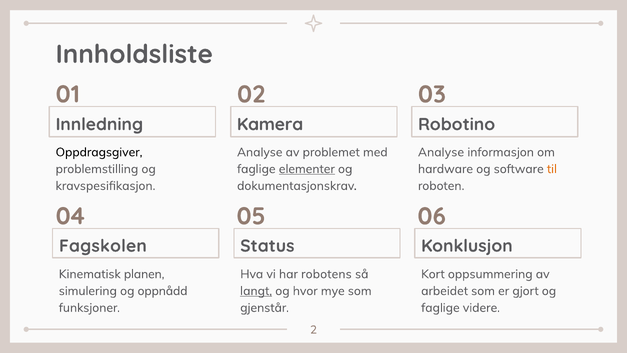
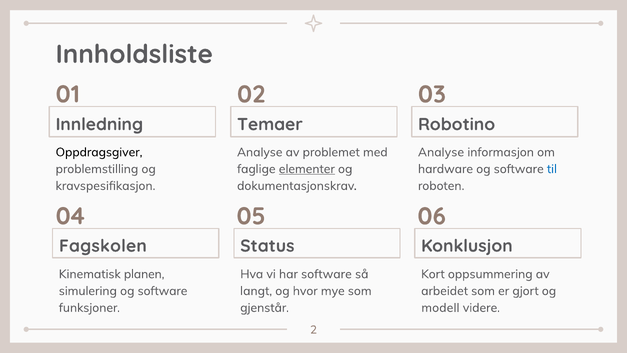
Kamera: Kamera -> Temaer
til colour: orange -> blue
har robotens: robotens -> software
simulering og oppnådd: oppnådd -> software
langt underline: present -> none
faglige at (440, 308): faglige -> modell
